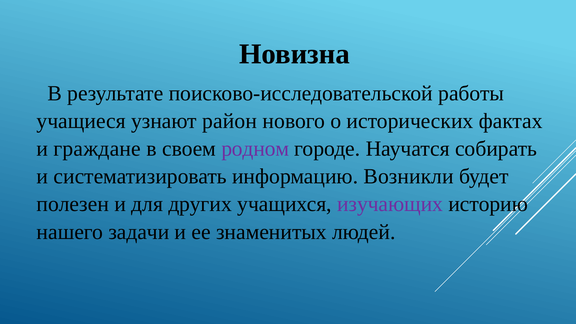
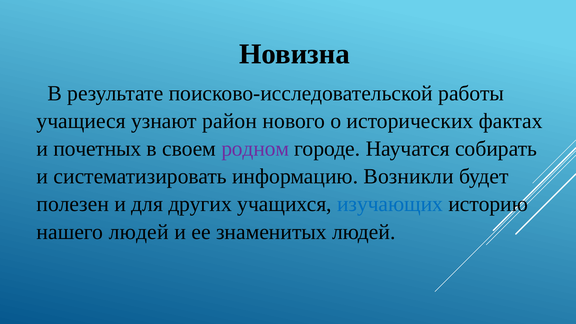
граждане: граждане -> почетных
изучающих colour: purple -> blue
нашего задачи: задачи -> людей
